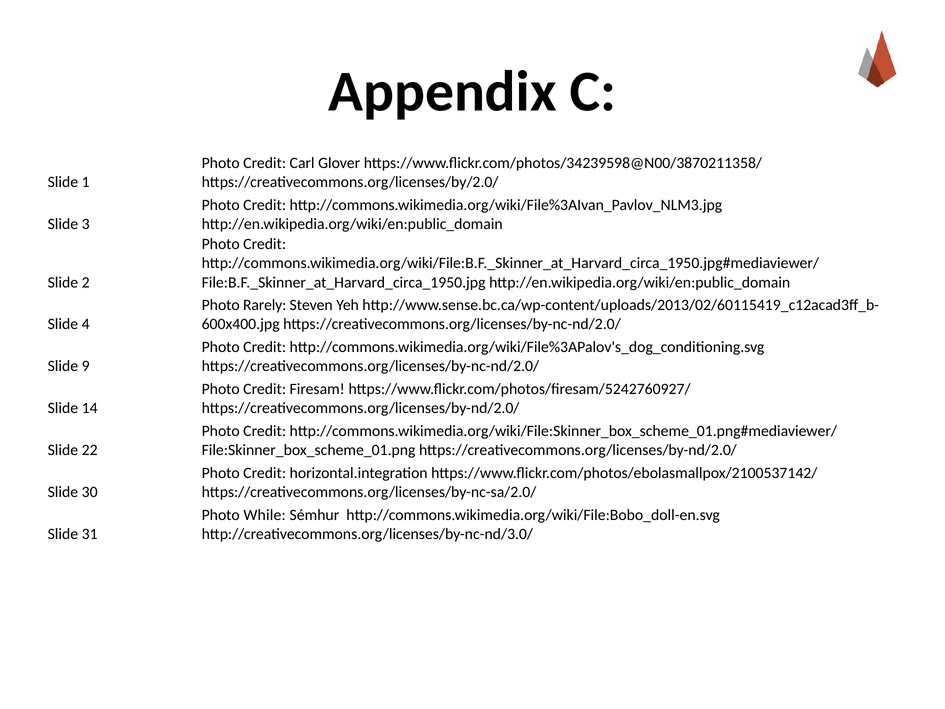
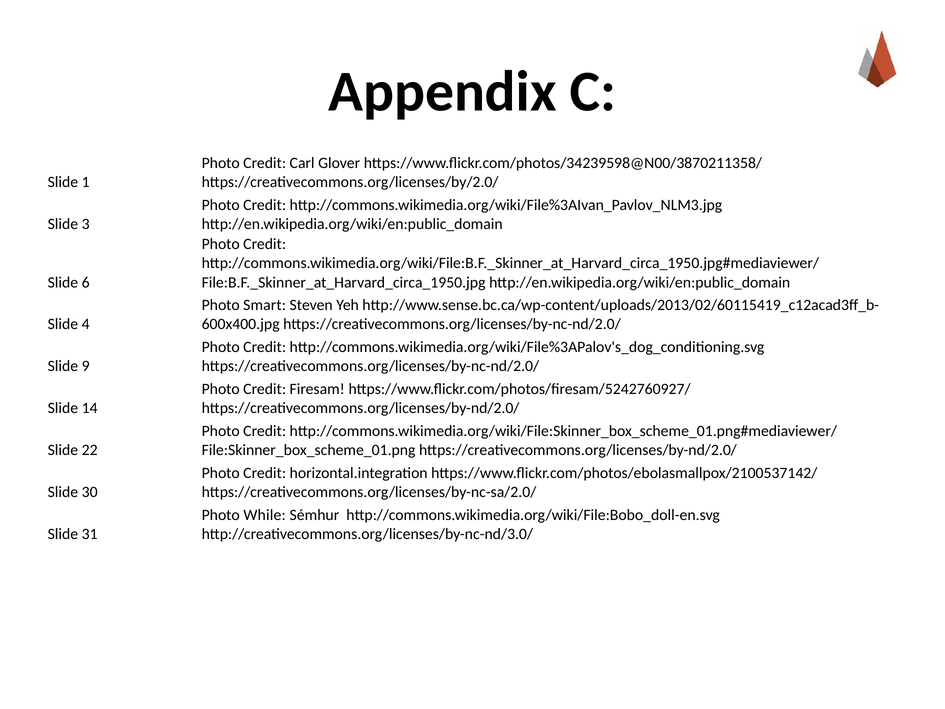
2: 2 -> 6
Rarely: Rarely -> Smart
